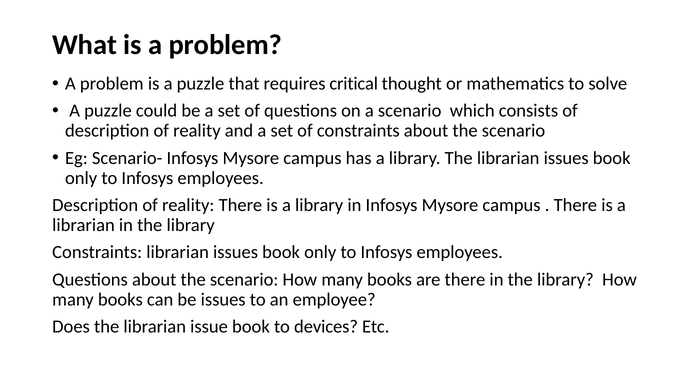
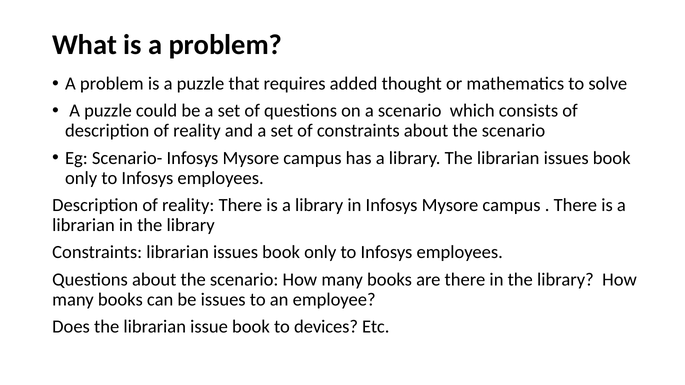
critical: critical -> added
